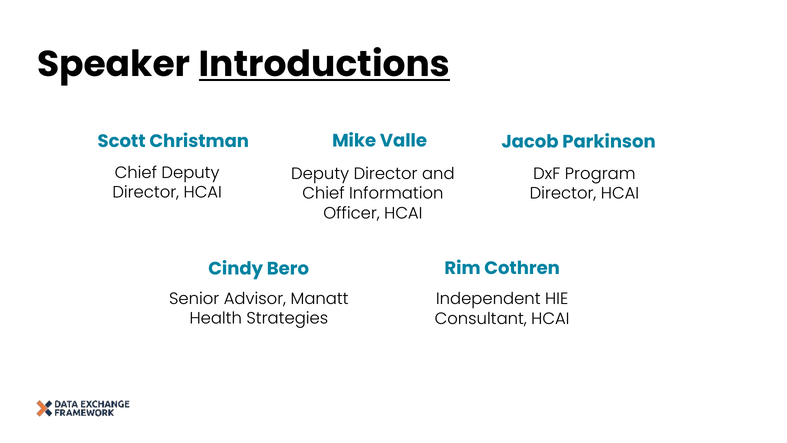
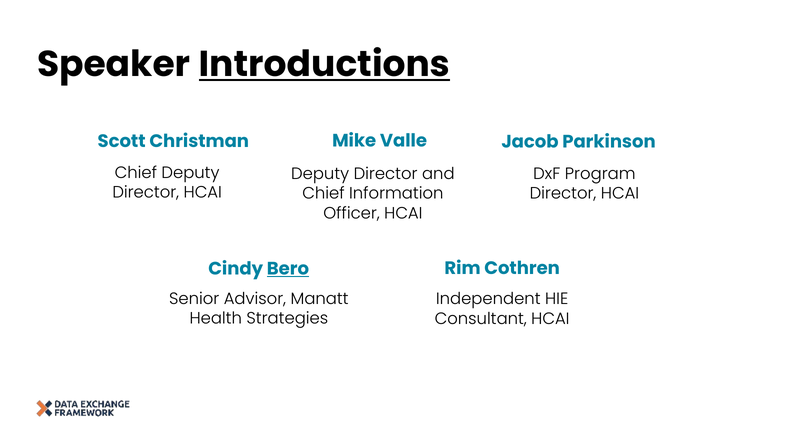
Bero underline: none -> present
